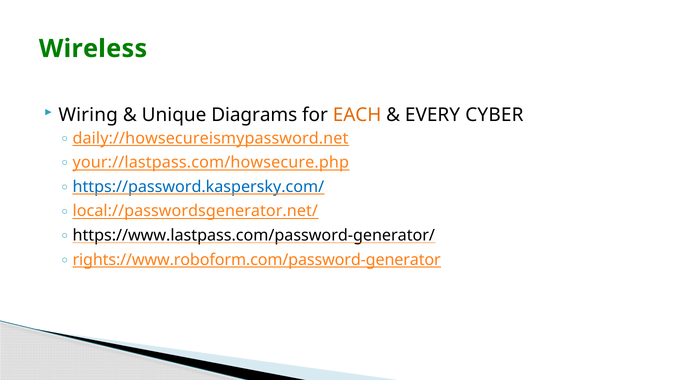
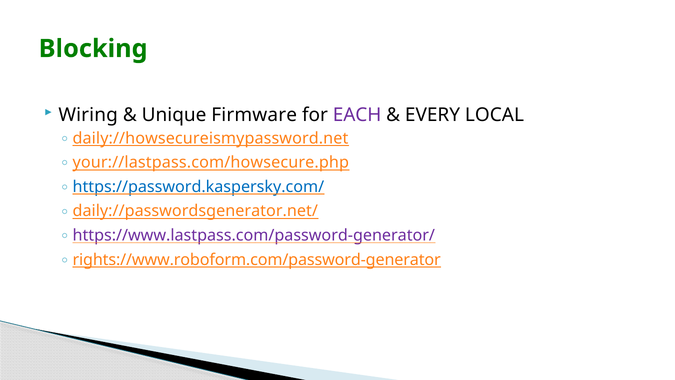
Wireless: Wireless -> Blocking
Diagrams: Diagrams -> Firmware
EACH colour: orange -> purple
CYBER: CYBER -> LOCAL
local://passwordsgenerator.net/: local://passwordsgenerator.net/ -> daily://passwordsgenerator.net/
https://www.lastpass.com/password-generator/ colour: black -> purple
